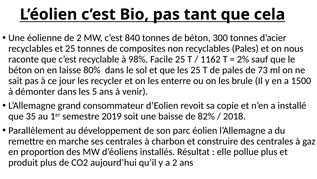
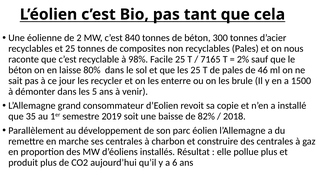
1162: 1162 -> 7165
73: 73 -> 46
a 2: 2 -> 6
